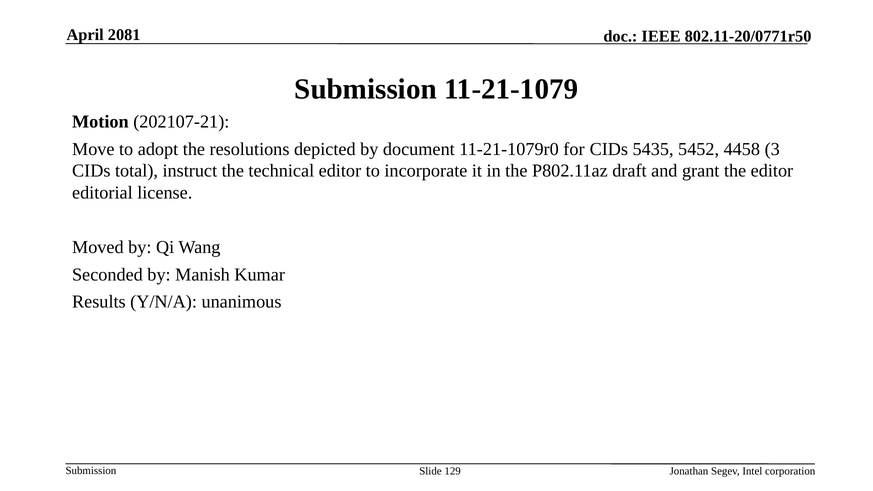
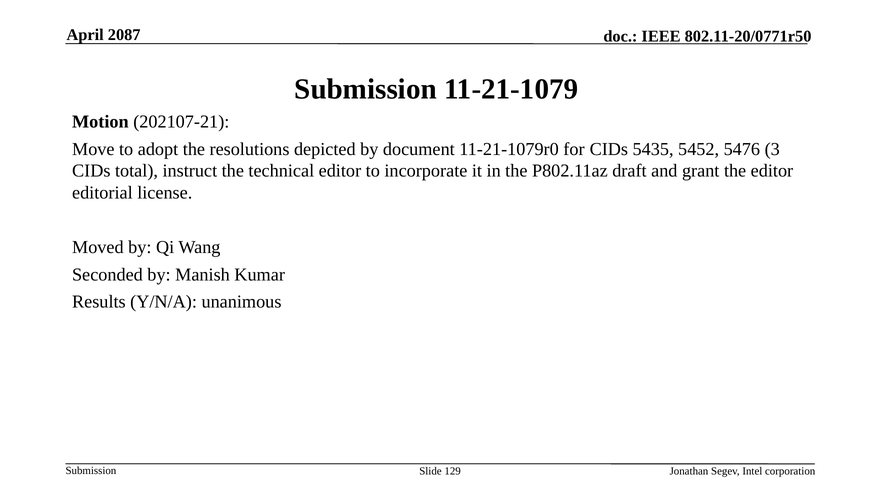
2081: 2081 -> 2087
4458: 4458 -> 5476
